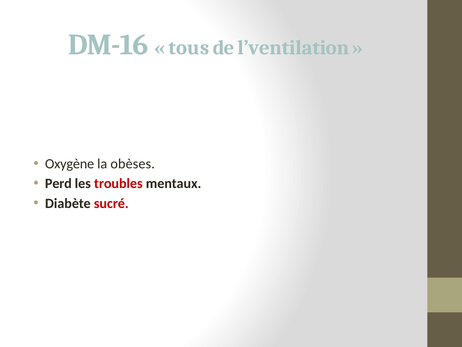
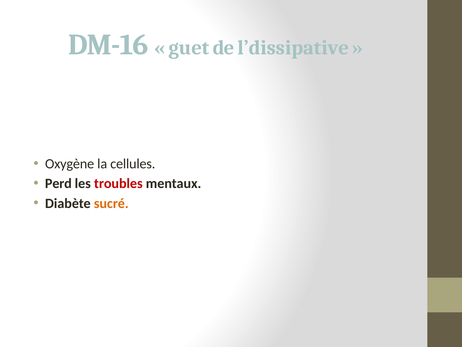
tous: tous -> guet
l’ventilation: l’ventilation -> l’dissipative
obèses: obèses -> cellules
sucré colour: red -> orange
